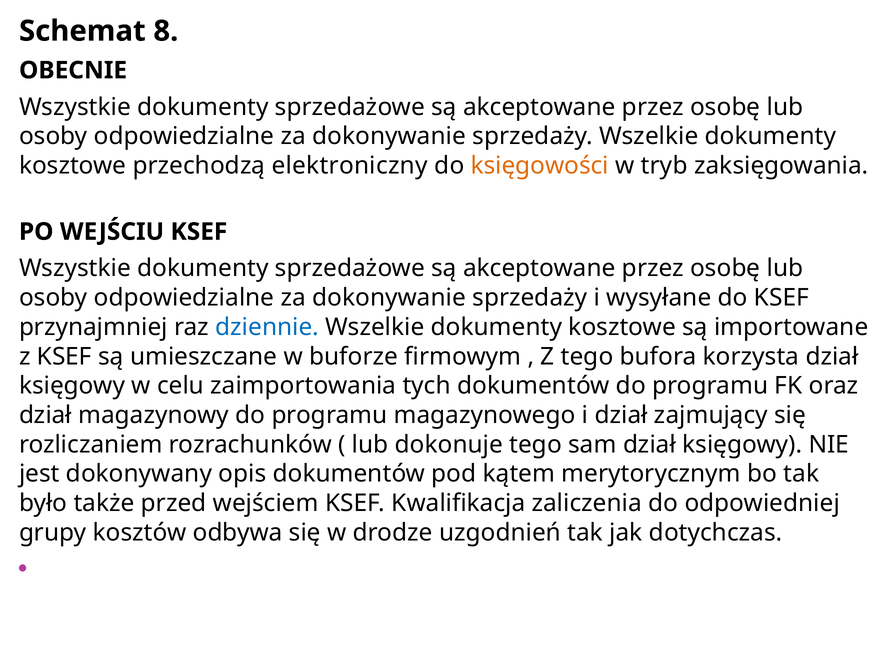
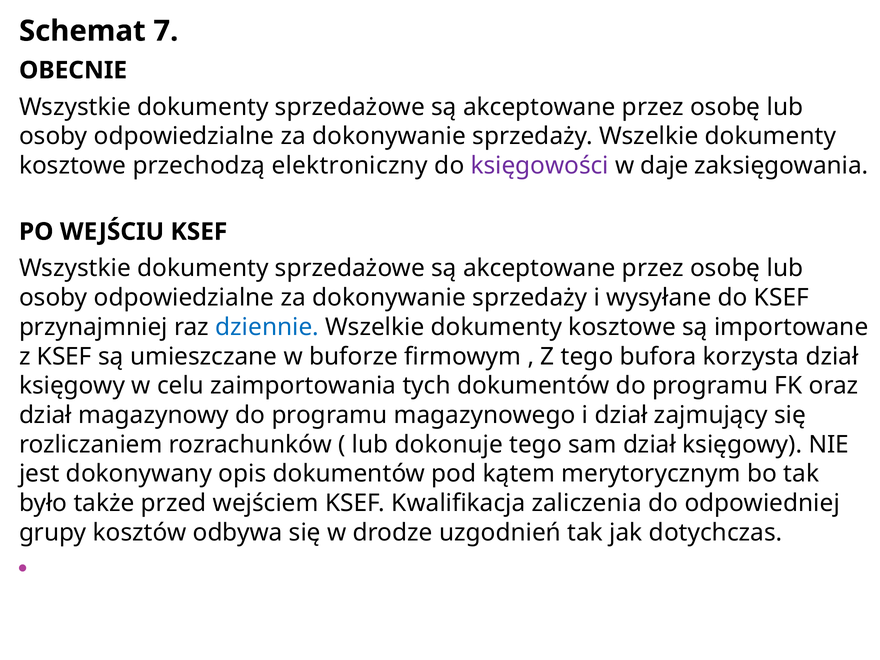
8: 8 -> 7
księgowości colour: orange -> purple
tryb: tryb -> daje
